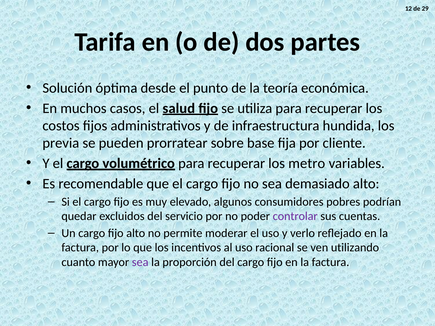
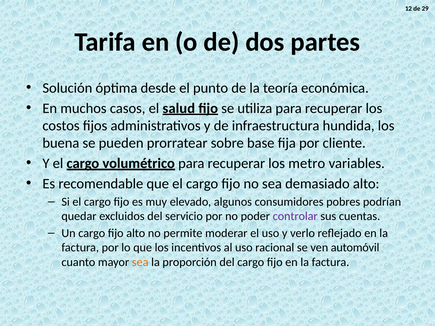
previa: previa -> buena
utilizando: utilizando -> automóvil
sea at (140, 262) colour: purple -> orange
